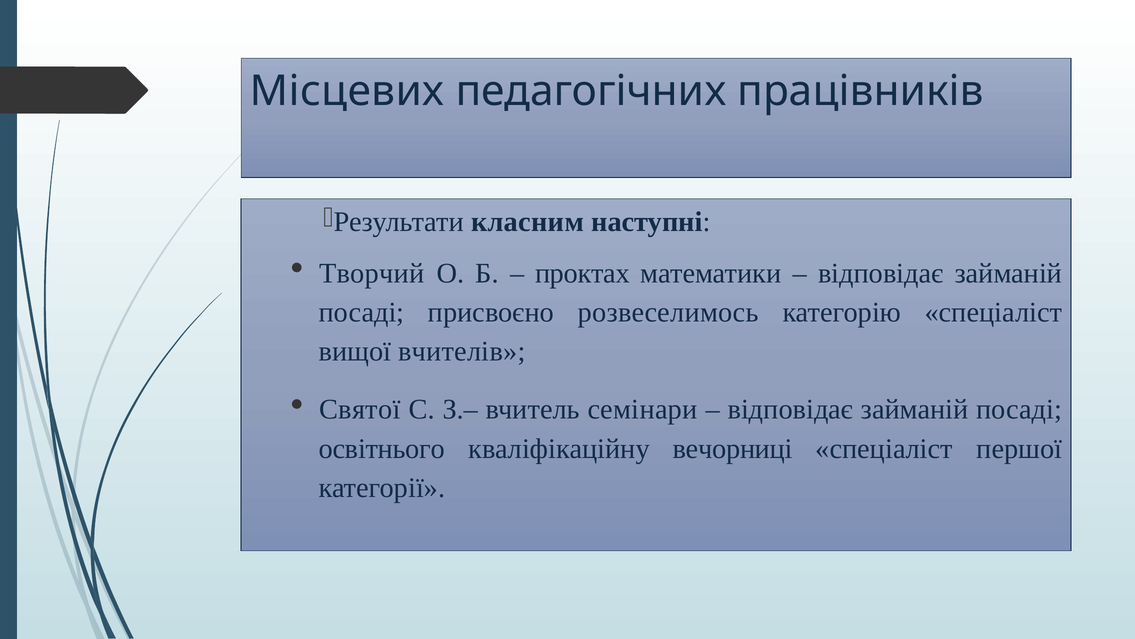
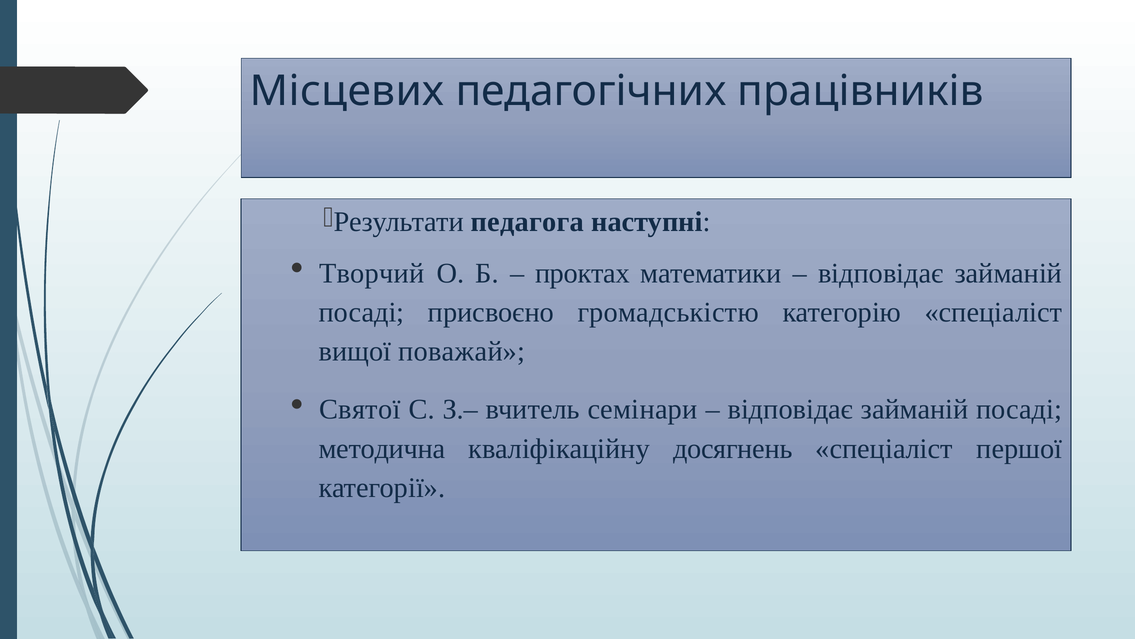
класним: класним -> педагога
розвеселимось: розвеселимось -> громадськістю
вчителів: вчителів -> поважай
освітнього: освітнього -> методична
вечорниці: вечорниці -> досягнень
